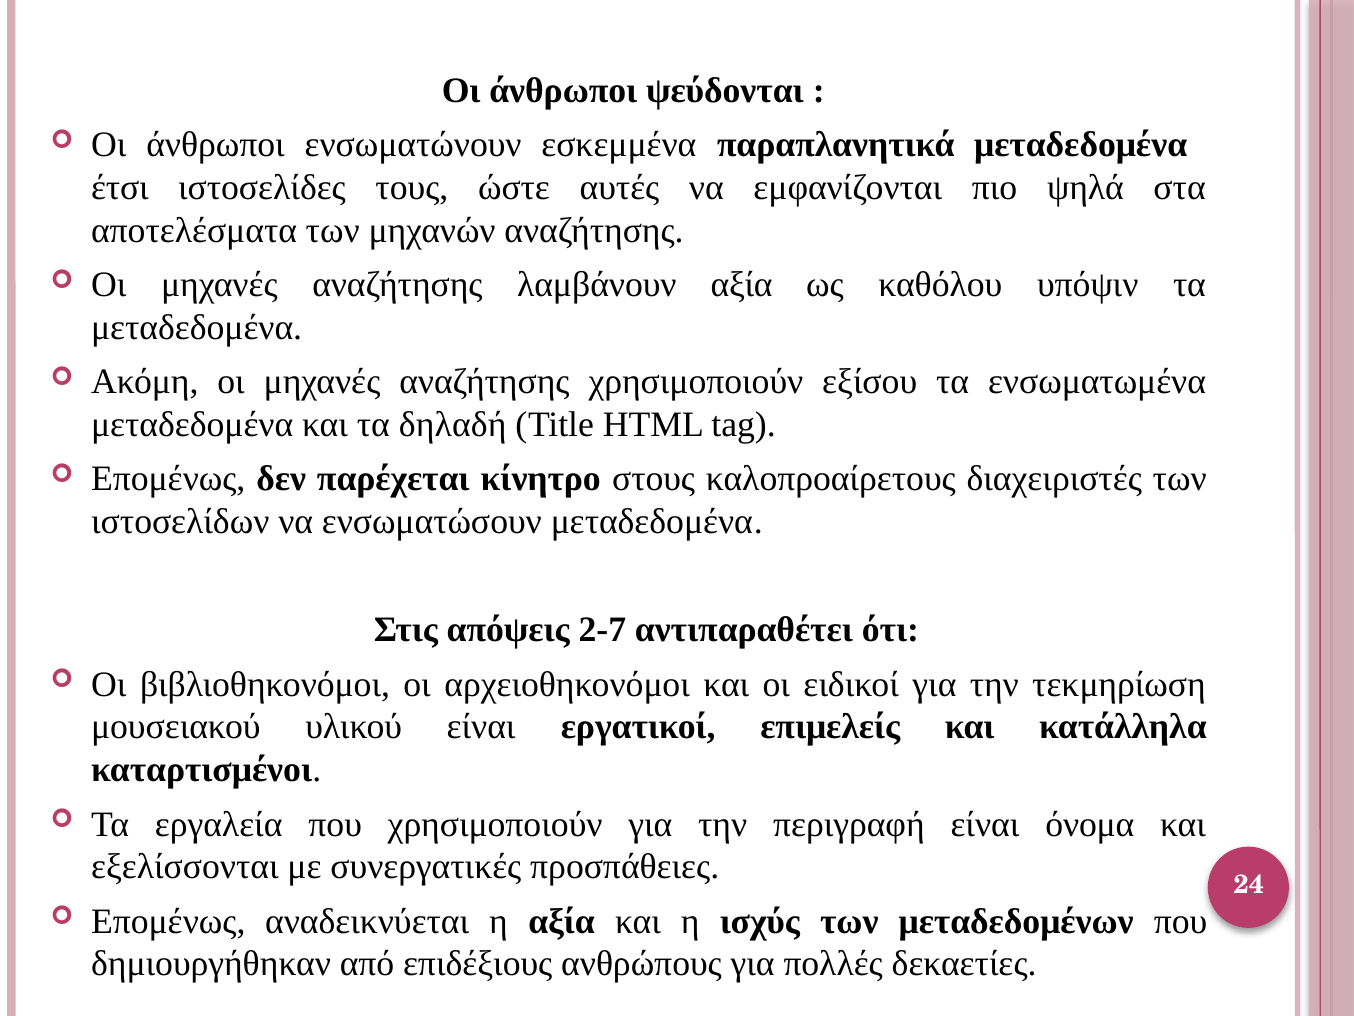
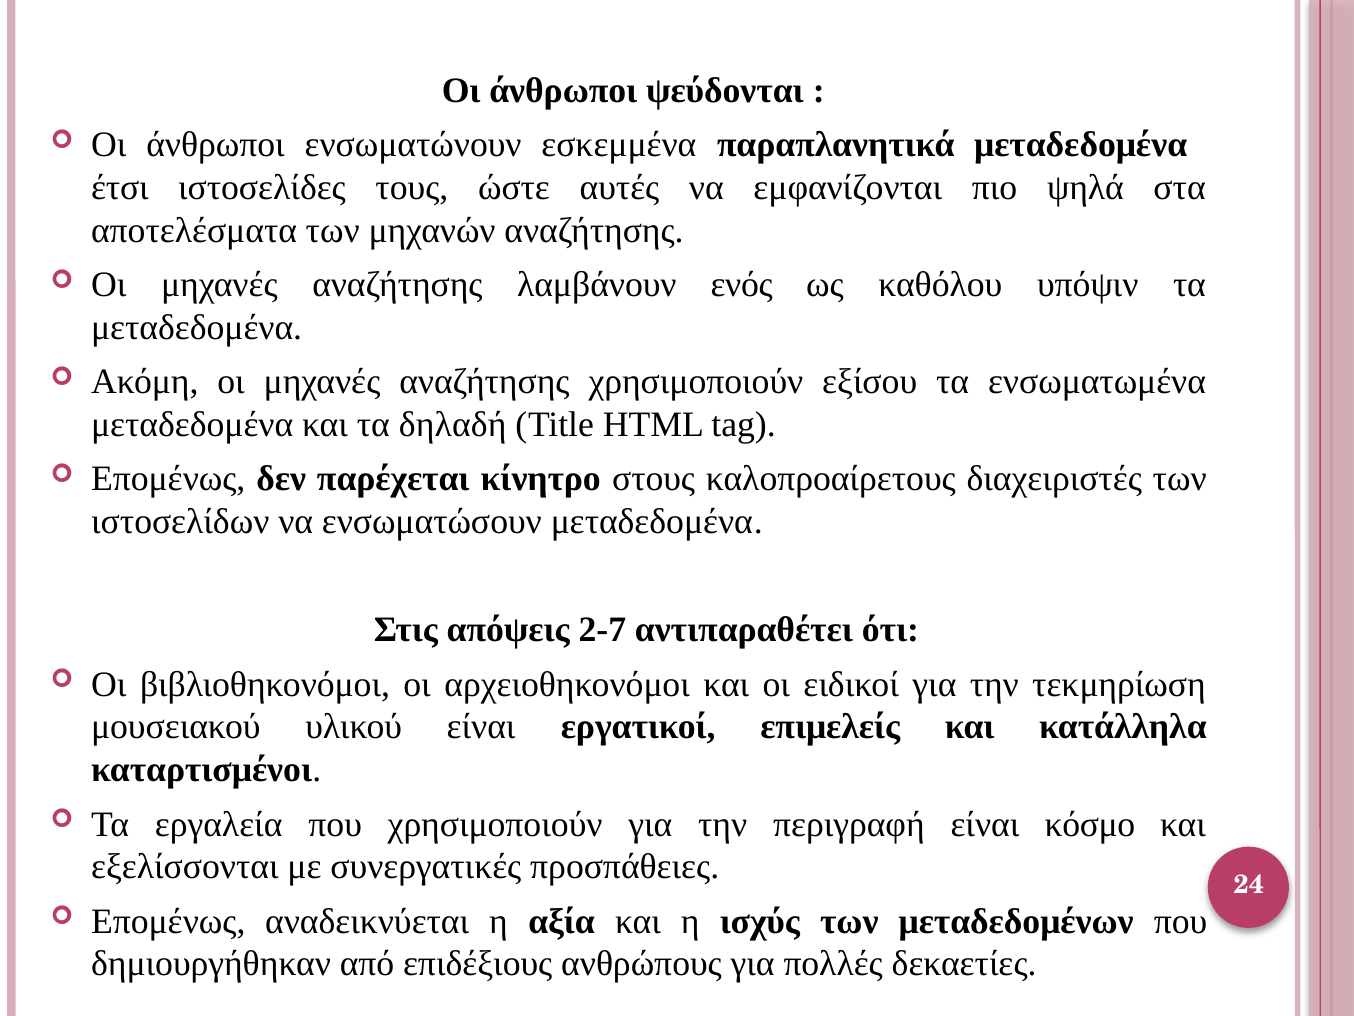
λαμβάνουν αξία: αξία -> ενός
όνομα: όνομα -> κόσμο
